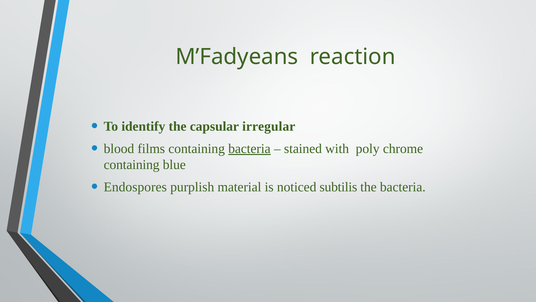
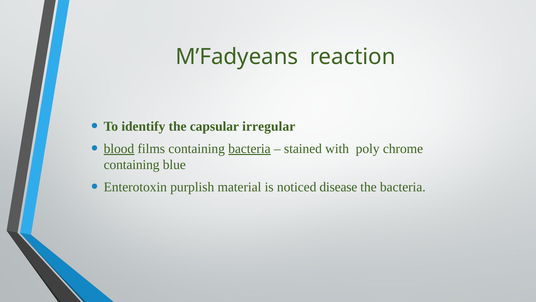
blood underline: none -> present
Endospores: Endospores -> Enterotoxin
subtilis: subtilis -> disease
